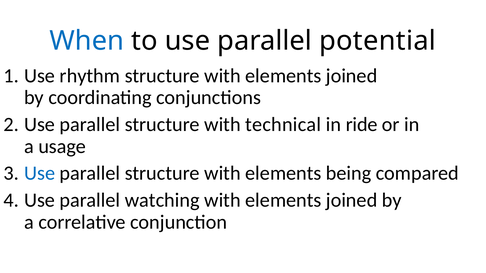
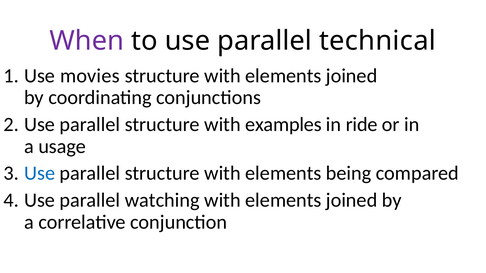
When colour: blue -> purple
potential: potential -> technical
rhythm: rhythm -> movies
technical: technical -> examples
